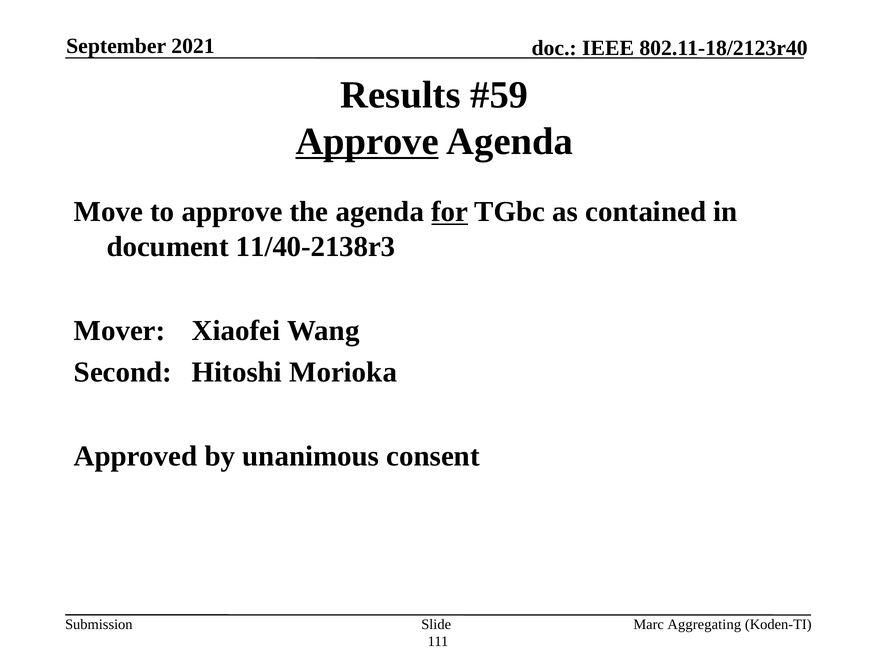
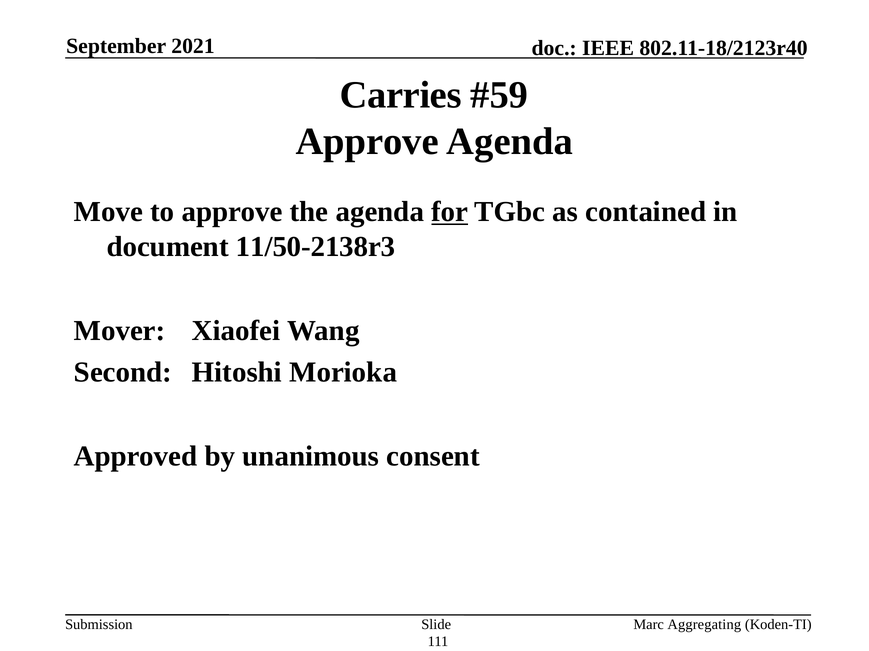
Results: Results -> Carries
Approve at (367, 142) underline: present -> none
11/40-2138r3: 11/40-2138r3 -> 11/50-2138r3
